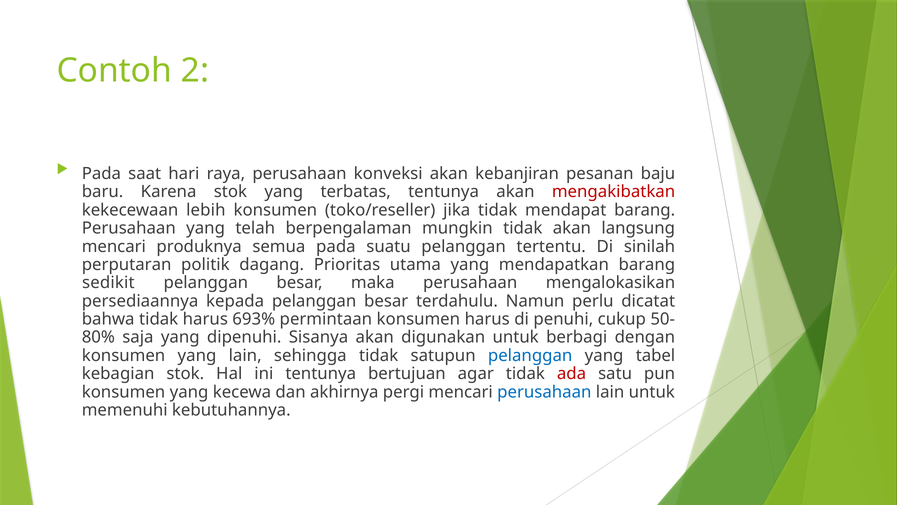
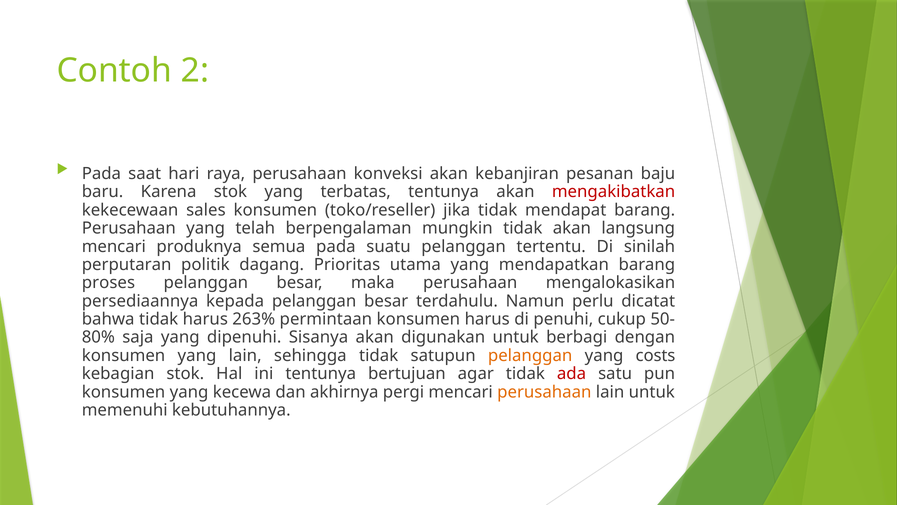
lebih: lebih -> sales
sedikit: sedikit -> proses
693%: 693% -> 263%
pelanggan at (530, 355) colour: blue -> orange
tabel: tabel -> costs
perusahaan at (544, 392) colour: blue -> orange
